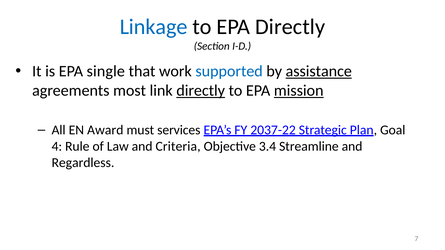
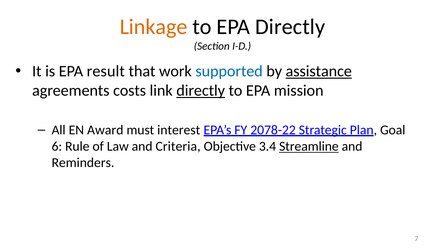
Linkage colour: blue -> orange
single: single -> result
most: most -> costs
mission underline: present -> none
services: services -> interest
2037-22: 2037-22 -> 2078-22
4: 4 -> 6
Streamline underline: none -> present
Regardless: Regardless -> Reminders
